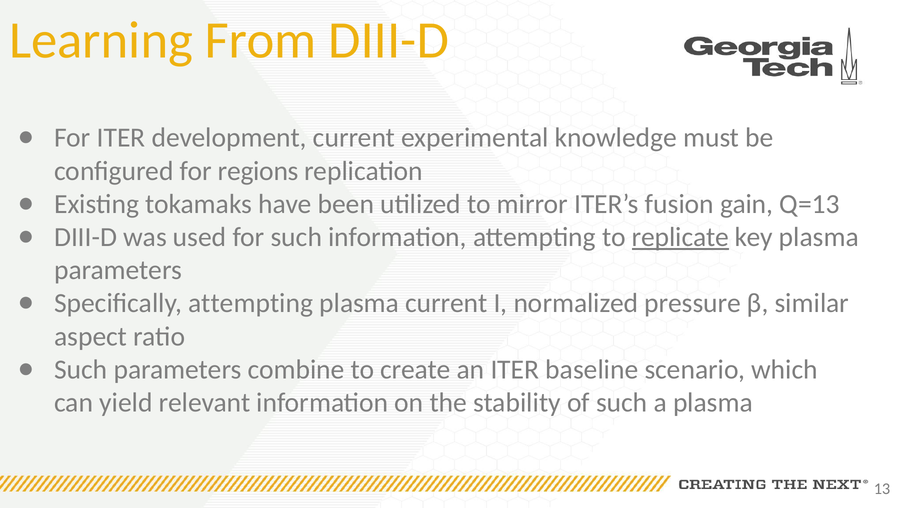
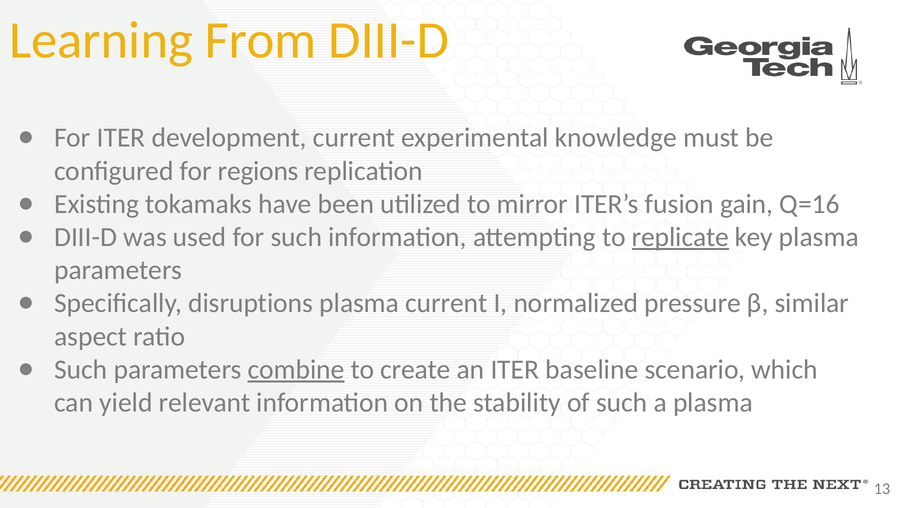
Q=13: Q=13 -> Q=16
Specifically attempting: attempting -> disruptions
combine underline: none -> present
